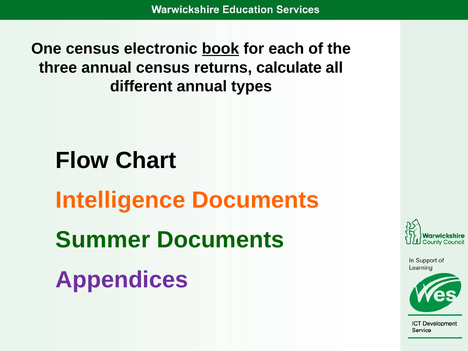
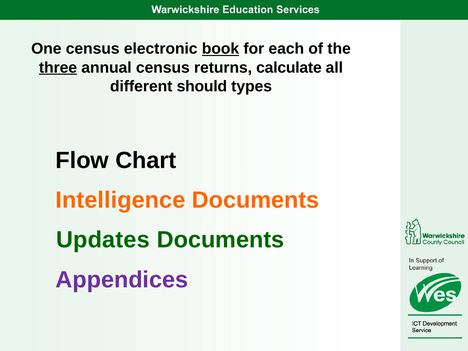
three underline: none -> present
different annual: annual -> should
Summer: Summer -> Updates
